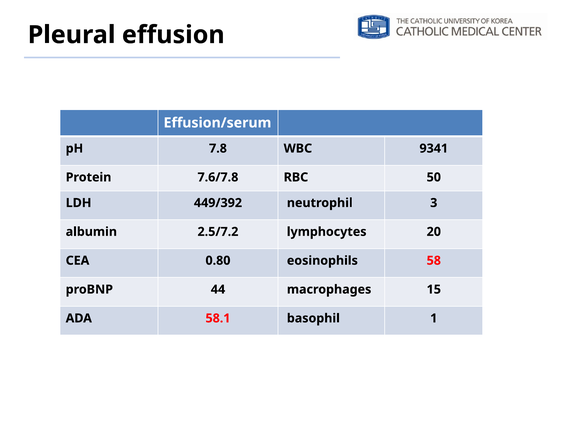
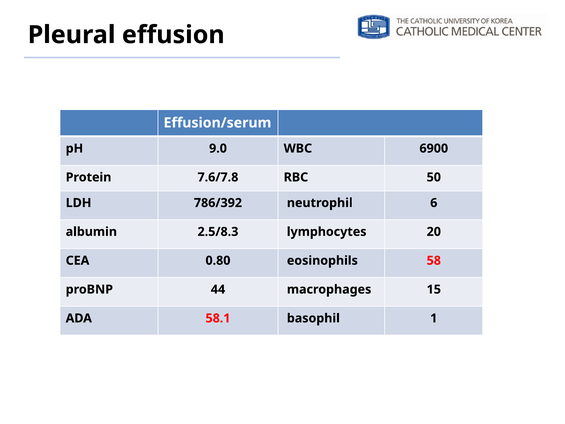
7.8: 7.8 -> 9.0
9341: 9341 -> 6900
449/392: 449/392 -> 786/392
3: 3 -> 6
2.5/7.2: 2.5/7.2 -> 2.5/8.3
